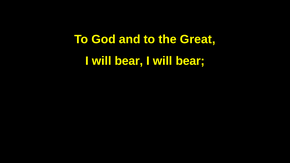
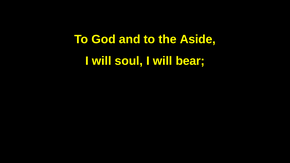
Great: Great -> Aside
bear at (129, 61): bear -> soul
